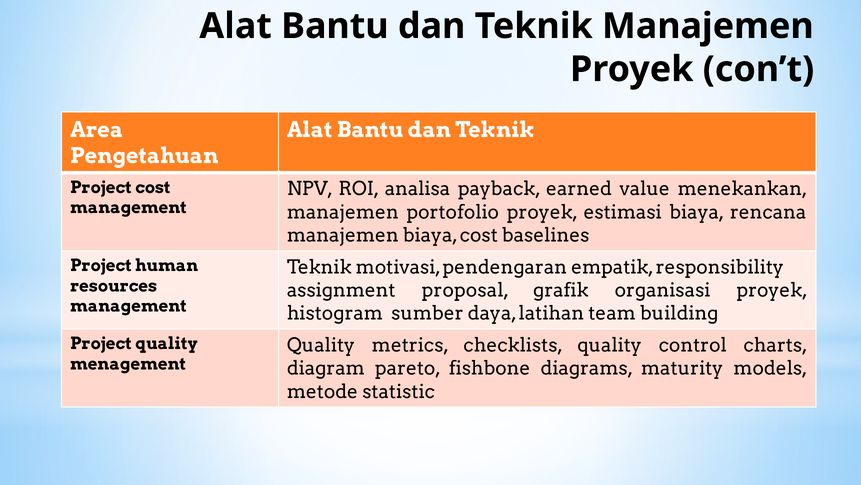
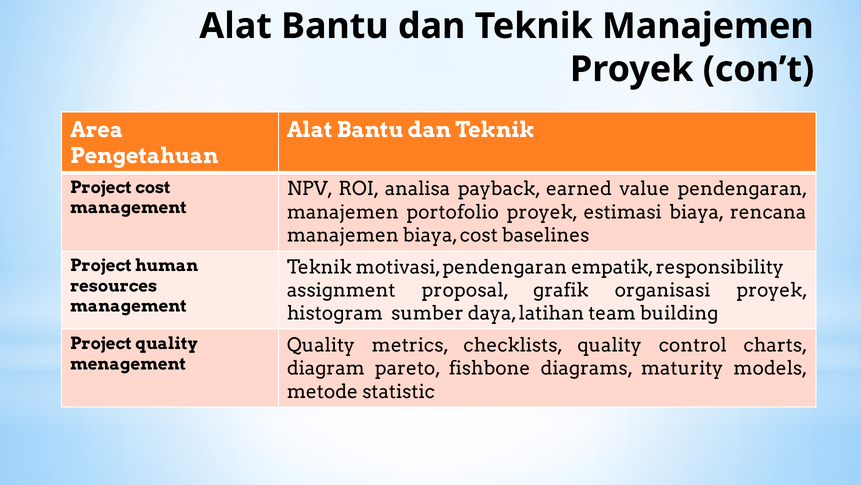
value menekankan: menekankan -> pendengaran
